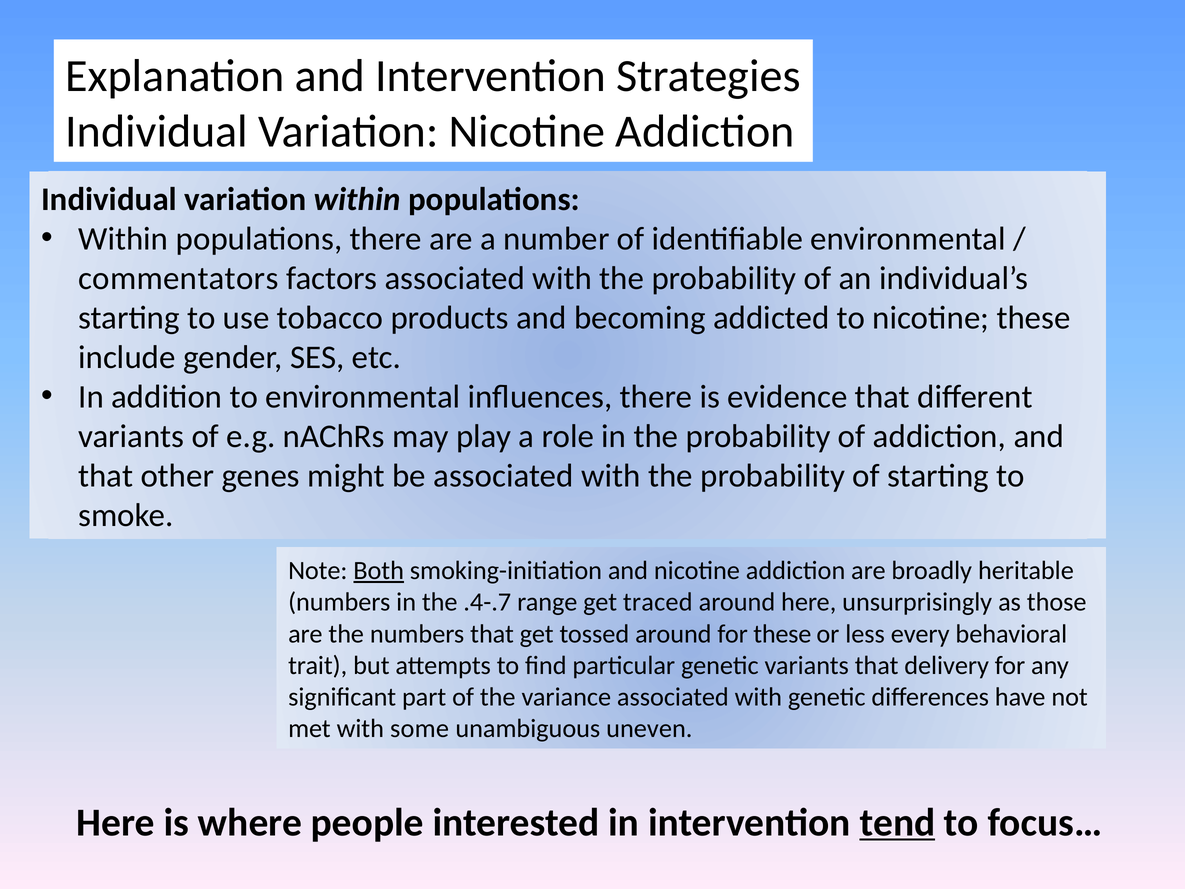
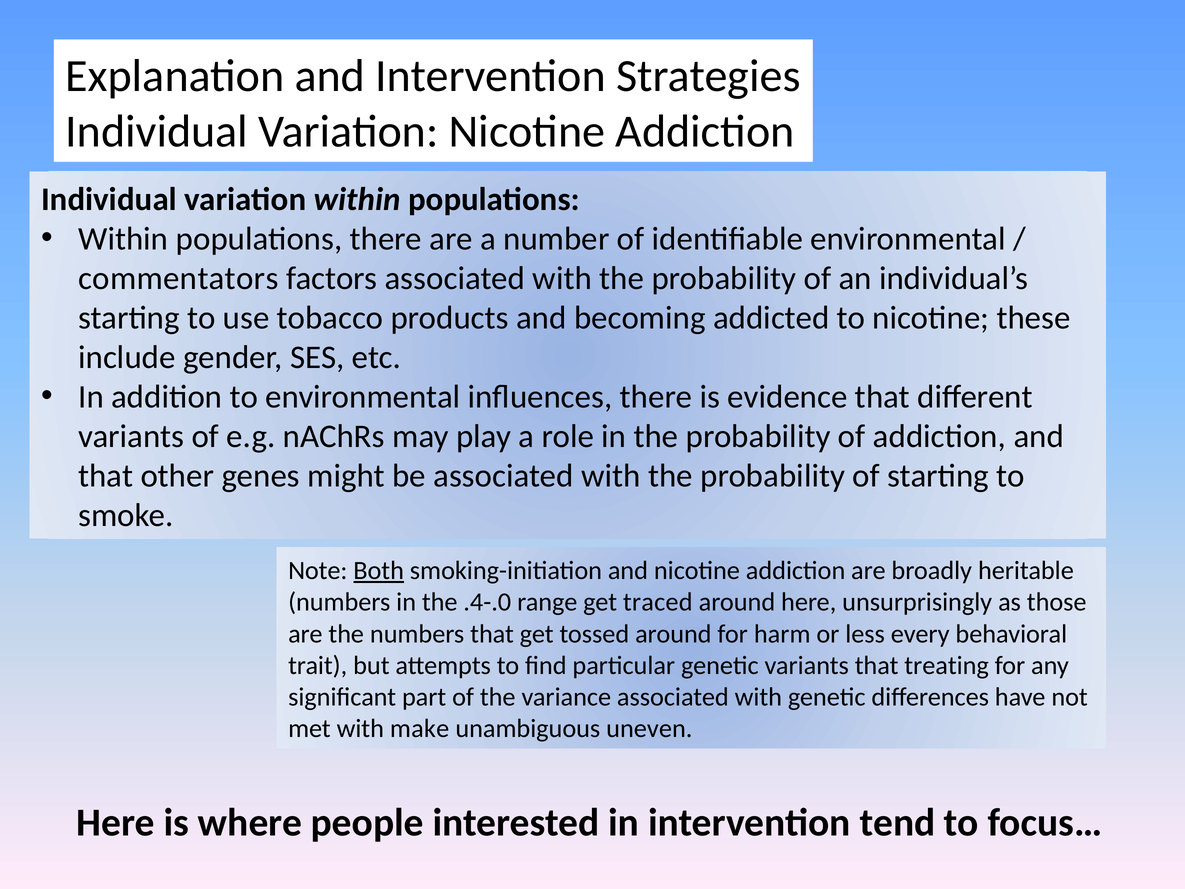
.4-.7: .4-.7 -> .4-.0
for these: these -> harm
delivery: delivery -> treating
some: some -> make
tend underline: present -> none
